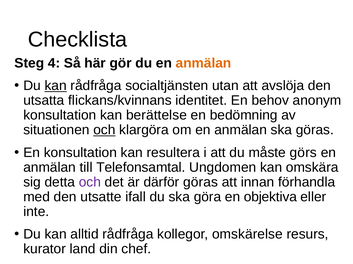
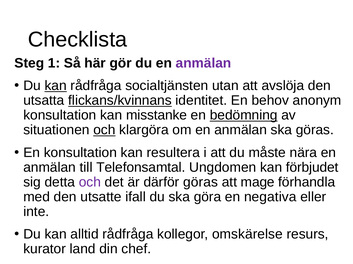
4: 4 -> 1
anmälan at (204, 63) colour: orange -> purple
flickans/kvinnans underline: none -> present
berättelse: berättelse -> misstanke
bedömning underline: none -> present
görs: görs -> nära
omskära: omskära -> förbjudet
innan: innan -> mage
objektiva: objektiva -> negativa
